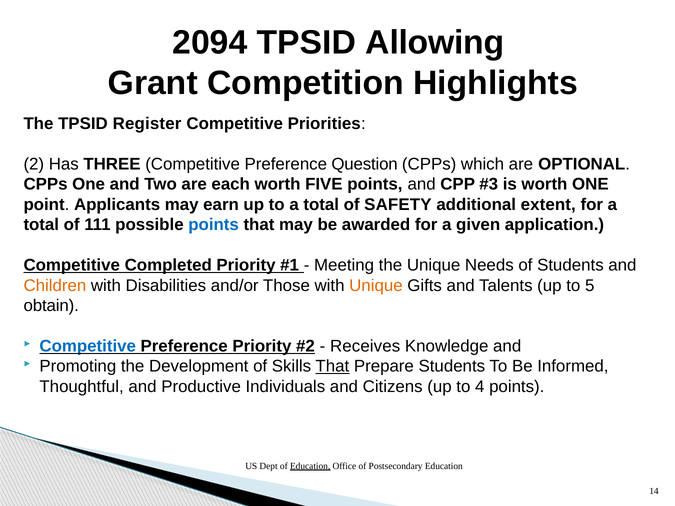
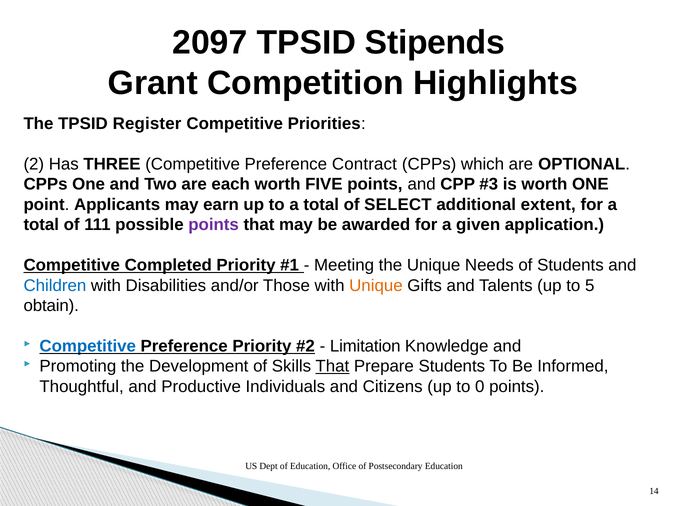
2094: 2094 -> 2097
Allowing: Allowing -> Stipends
Question: Question -> Contract
SAFETY: SAFETY -> SELECT
points at (214, 225) colour: blue -> purple
Children colour: orange -> blue
Receives: Receives -> Limitation
4: 4 -> 0
Education at (310, 466) underline: present -> none
